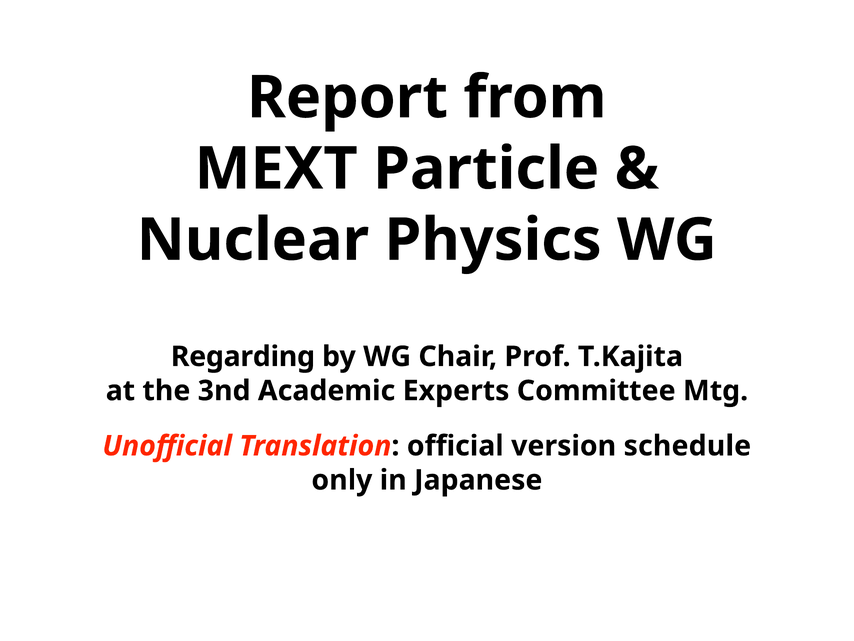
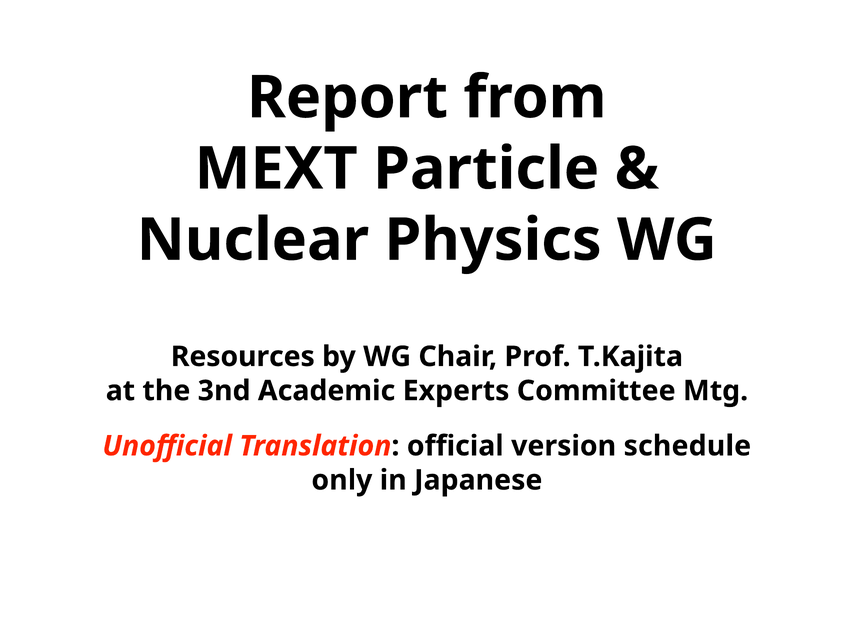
Regarding: Regarding -> Resources
